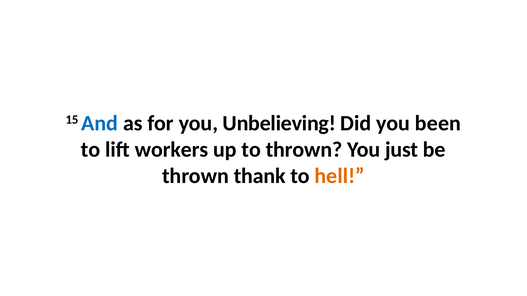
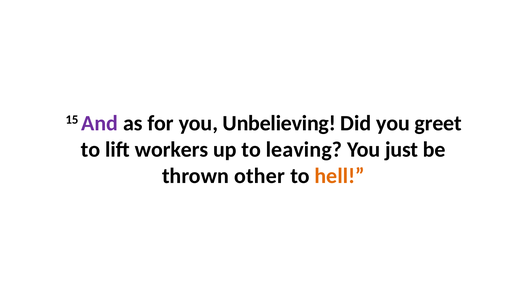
And colour: blue -> purple
been: been -> greet
to thrown: thrown -> leaving
thank: thank -> other
